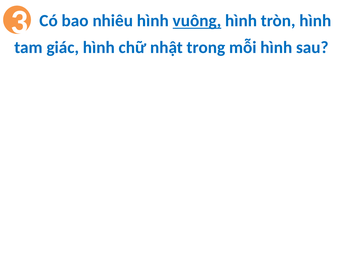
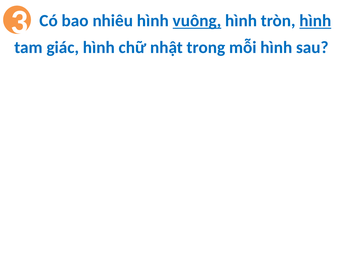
hình at (315, 21) underline: none -> present
